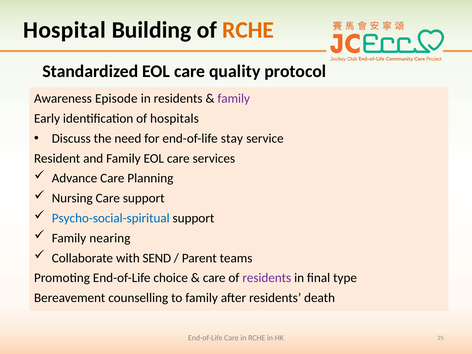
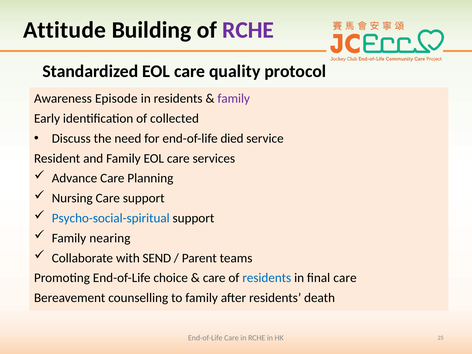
Hospital: Hospital -> Attitude
RCHE at (248, 30) colour: orange -> purple
hospitals: hospitals -> collected
stay: stay -> died
residents at (267, 278) colour: purple -> blue
final type: type -> care
